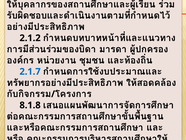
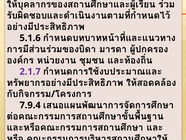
2.1.2: 2.1.2 -> 5.1.6
2.1.7 colour: blue -> purple
8.1.8: 8.1.8 -> 7.9.4
